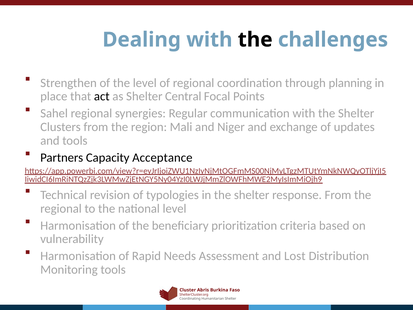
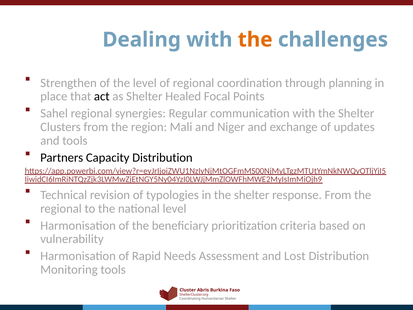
the at (255, 40) colour: black -> orange
Central: Central -> Healed
Capacity Acceptance: Acceptance -> Distribution
